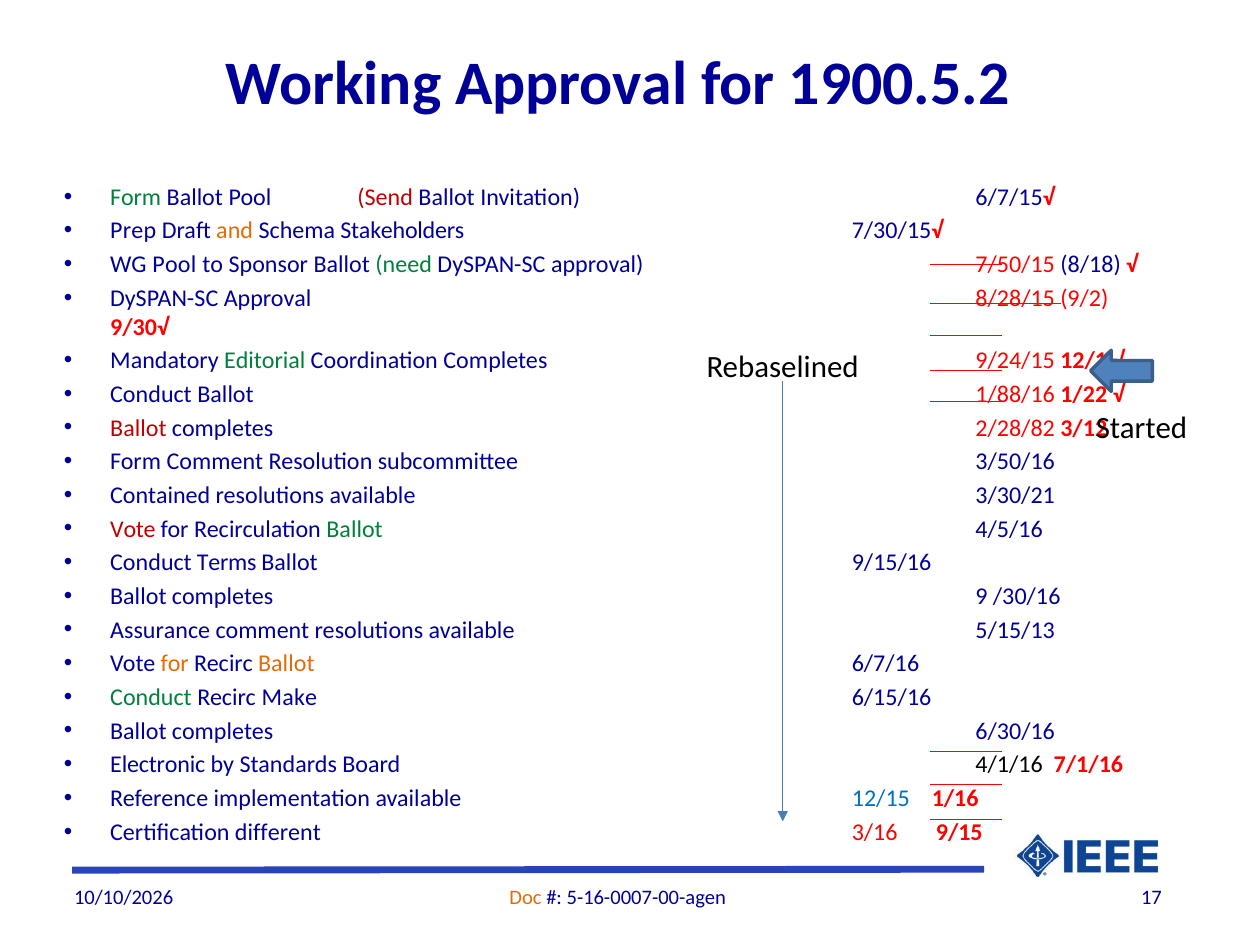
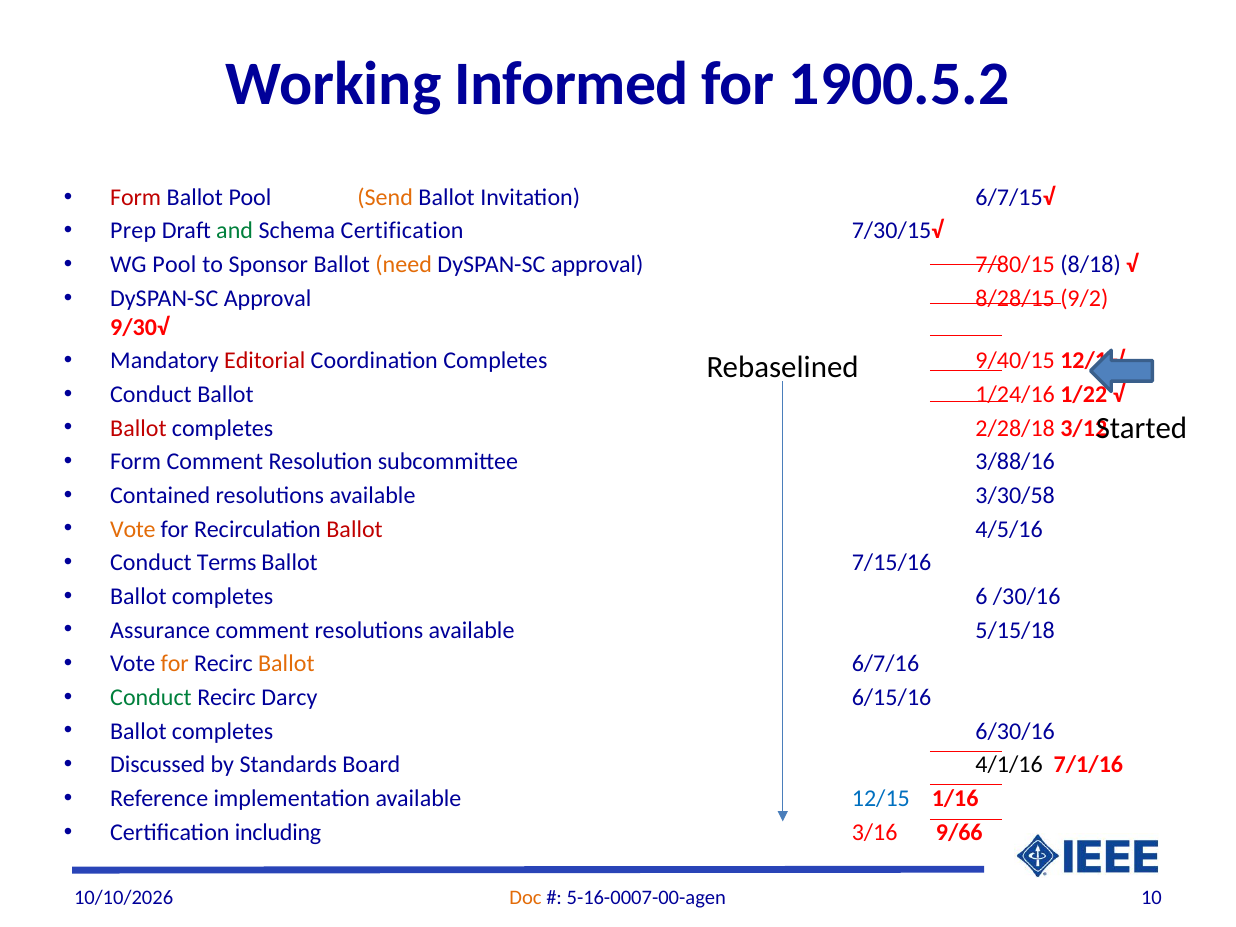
Working Approval: Approval -> Informed
Form at (136, 197) colour: green -> red
Send colour: red -> orange
and colour: orange -> green
Schema Stakeholders: Stakeholders -> Certification
need colour: green -> orange
7/50/15: 7/50/15 -> 7/80/15
Editorial colour: green -> red
9/24/15: 9/24/15 -> 9/40/15
1/88/16: 1/88/16 -> 1/24/16
2/28/82: 2/28/82 -> 2/28/18
3/50/16: 3/50/16 -> 3/88/16
3/30/21: 3/30/21 -> 3/30/58
Vote at (133, 529) colour: red -> orange
Ballot at (355, 529) colour: green -> red
9/15/16: 9/15/16 -> 7/15/16
9: 9 -> 6
5/15/13: 5/15/13 -> 5/15/18
Make: Make -> Darcy
Electronic: Electronic -> Discussed
different: different -> including
9/15: 9/15 -> 9/66
17: 17 -> 10
